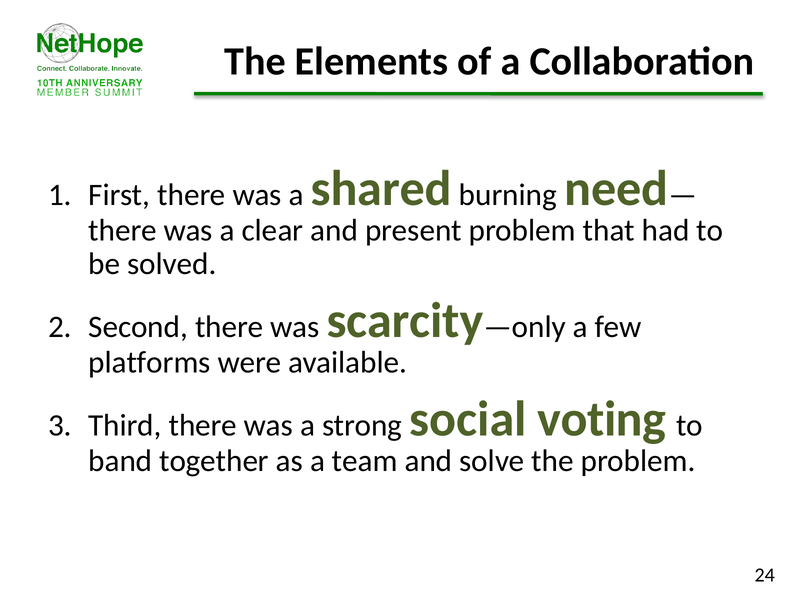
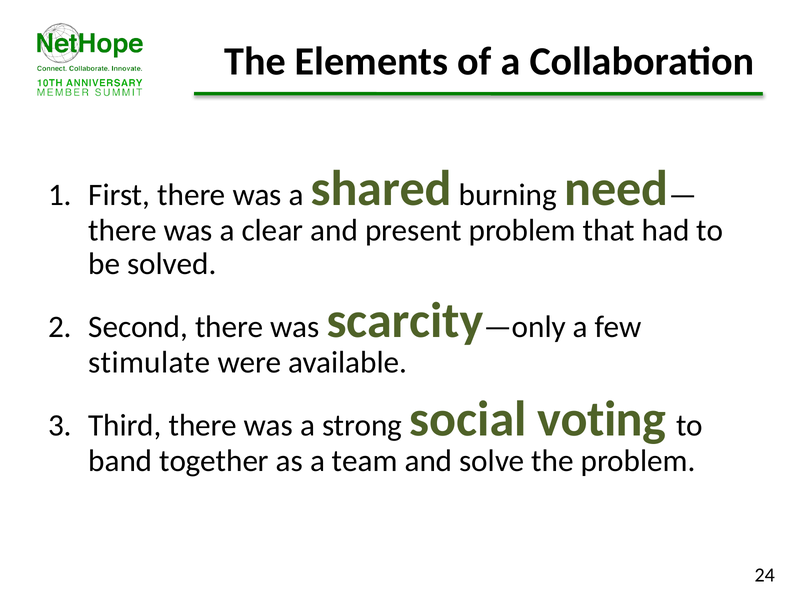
platforms: platforms -> stimulate
